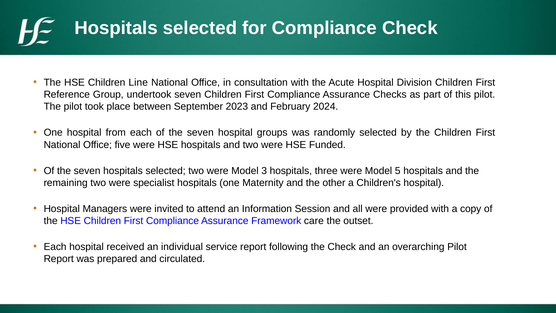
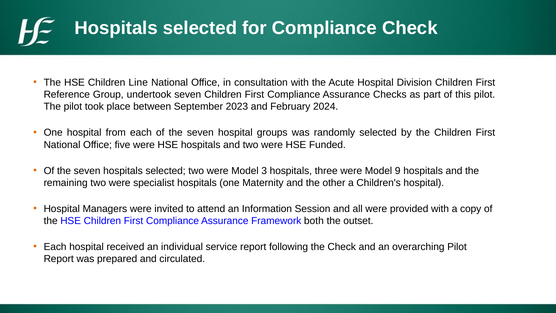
5: 5 -> 9
care: care -> both
